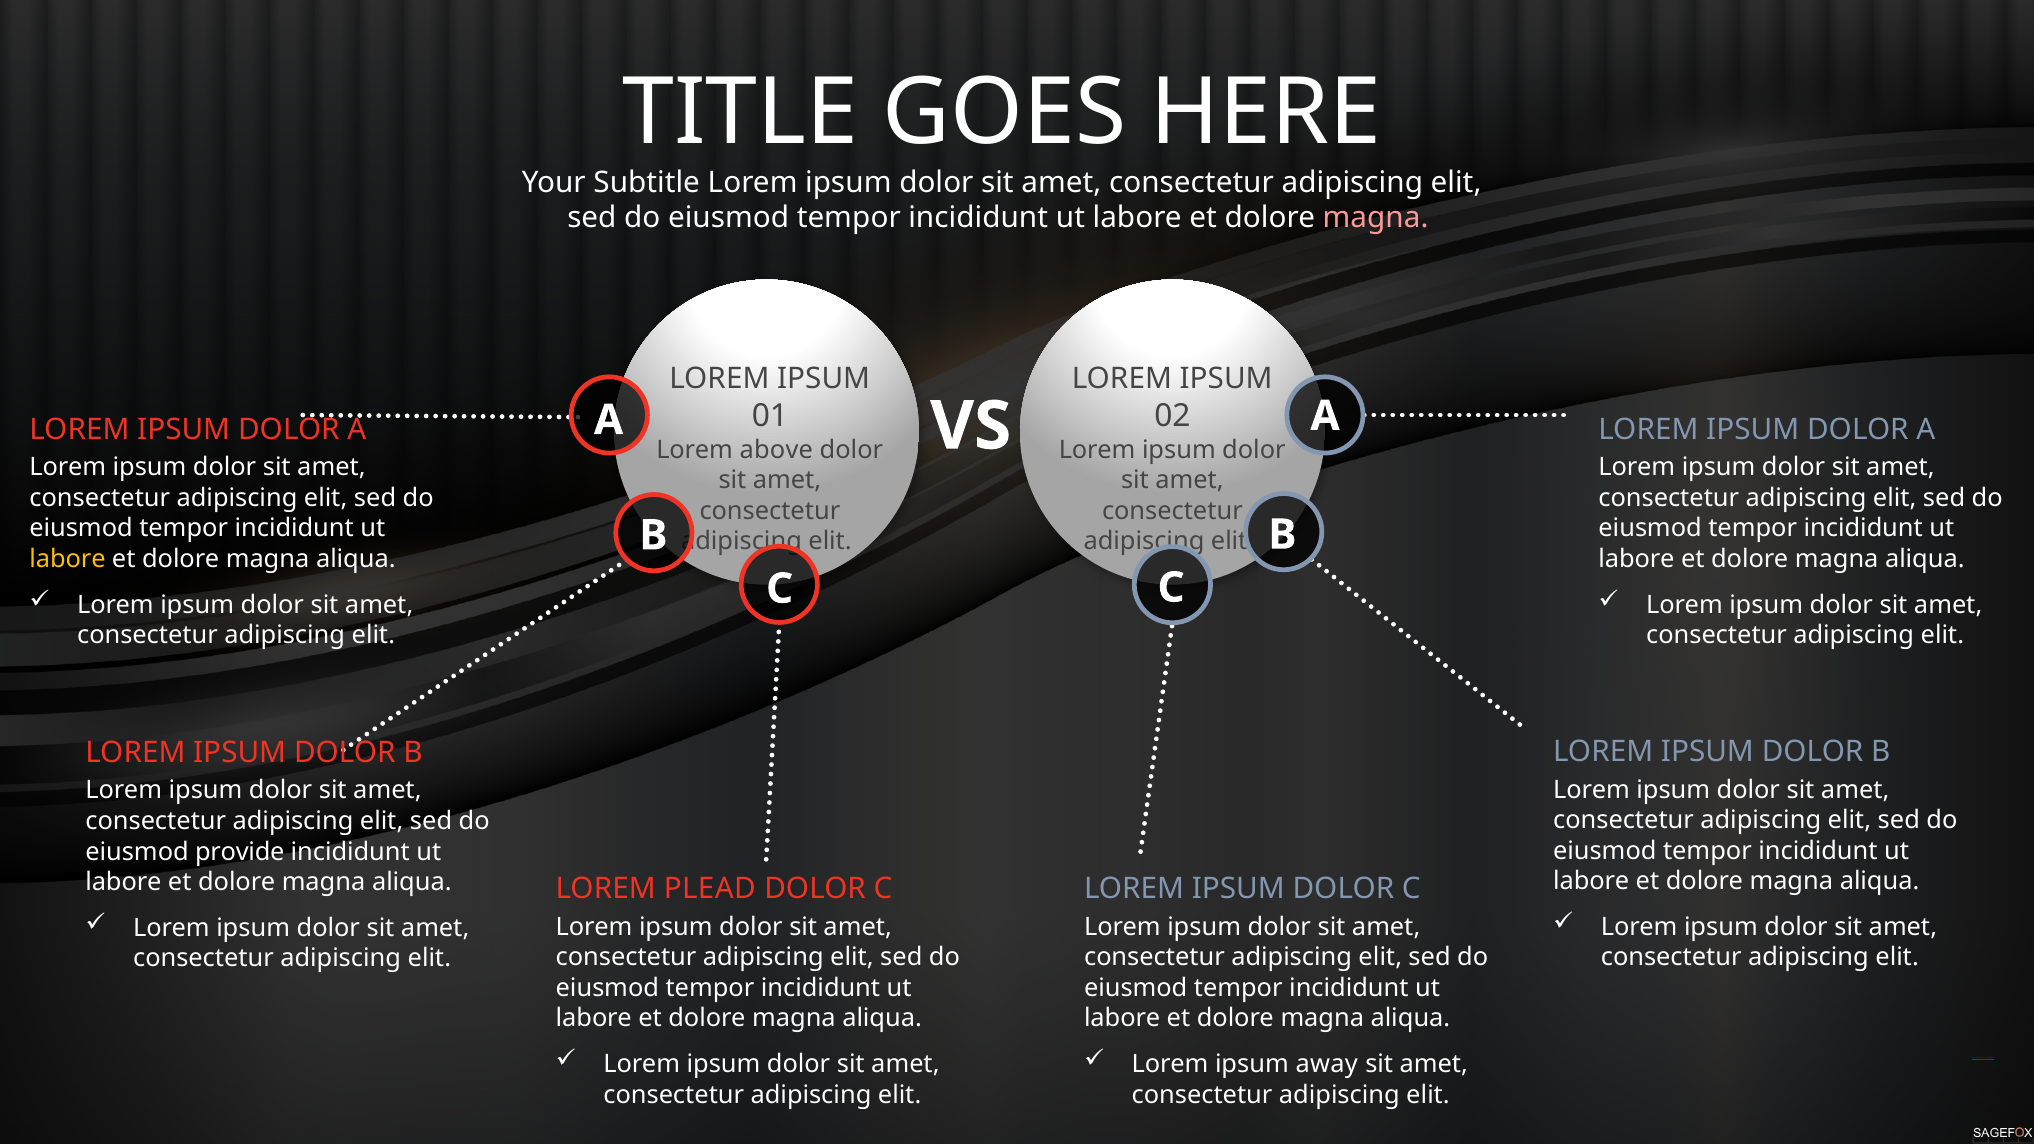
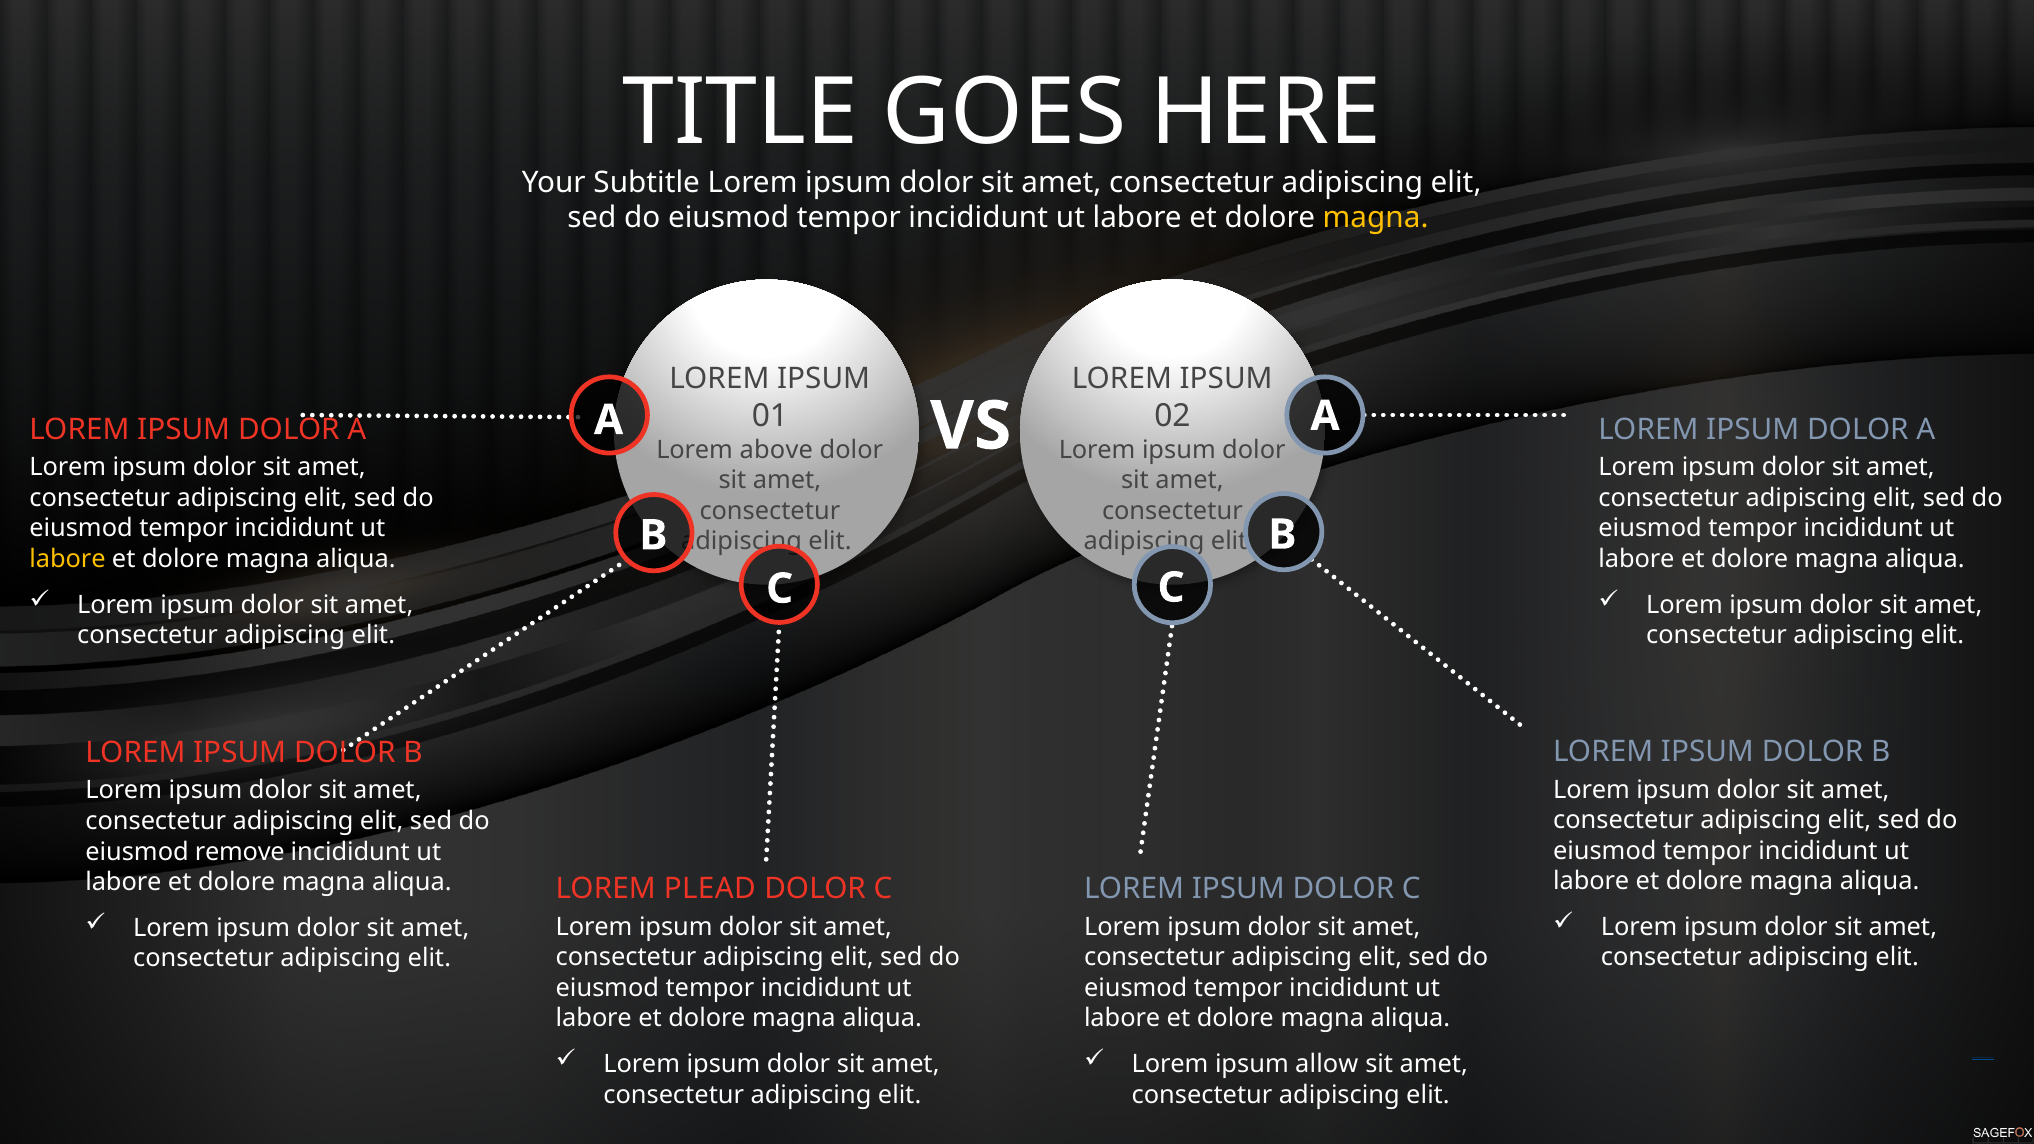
magna at (1376, 218) colour: pink -> yellow
provide: provide -> remove
away: away -> allow
